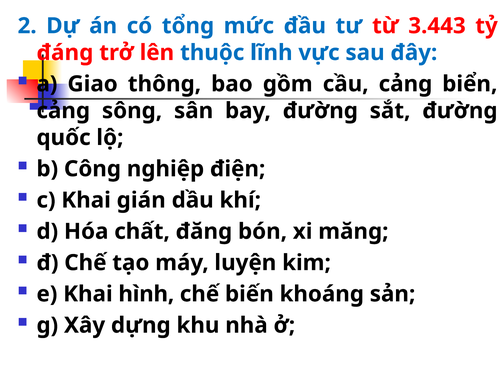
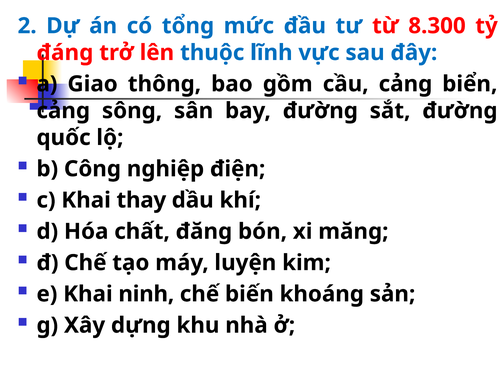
3.443: 3.443 -> 8.300
gián: gián -> thay
hình: hình -> ninh
